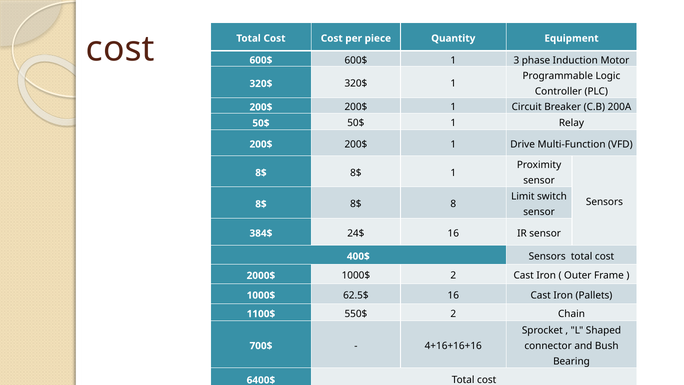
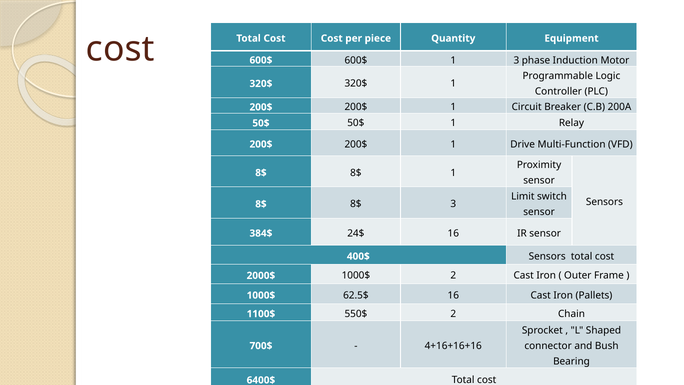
8$ 8: 8 -> 3
